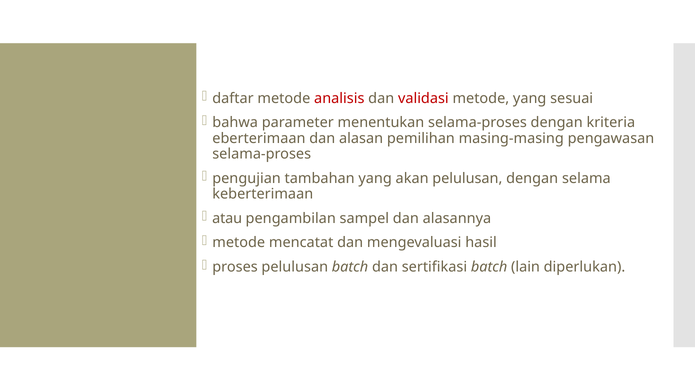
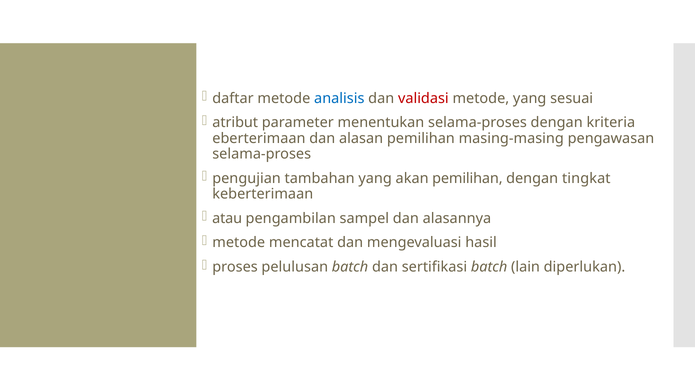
analisis colour: red -> blue
bahwa: bahwa -> atribut
akan pelulusan: pelulusan -> pemilihan
selama: selama -> tingkat
